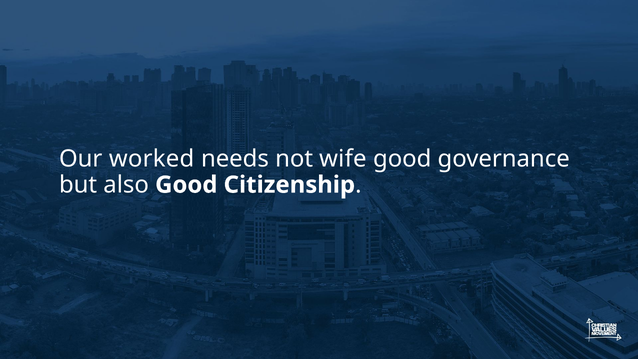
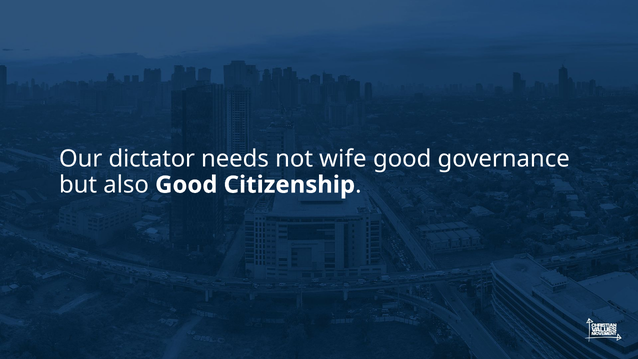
worked: worked -> dictator
